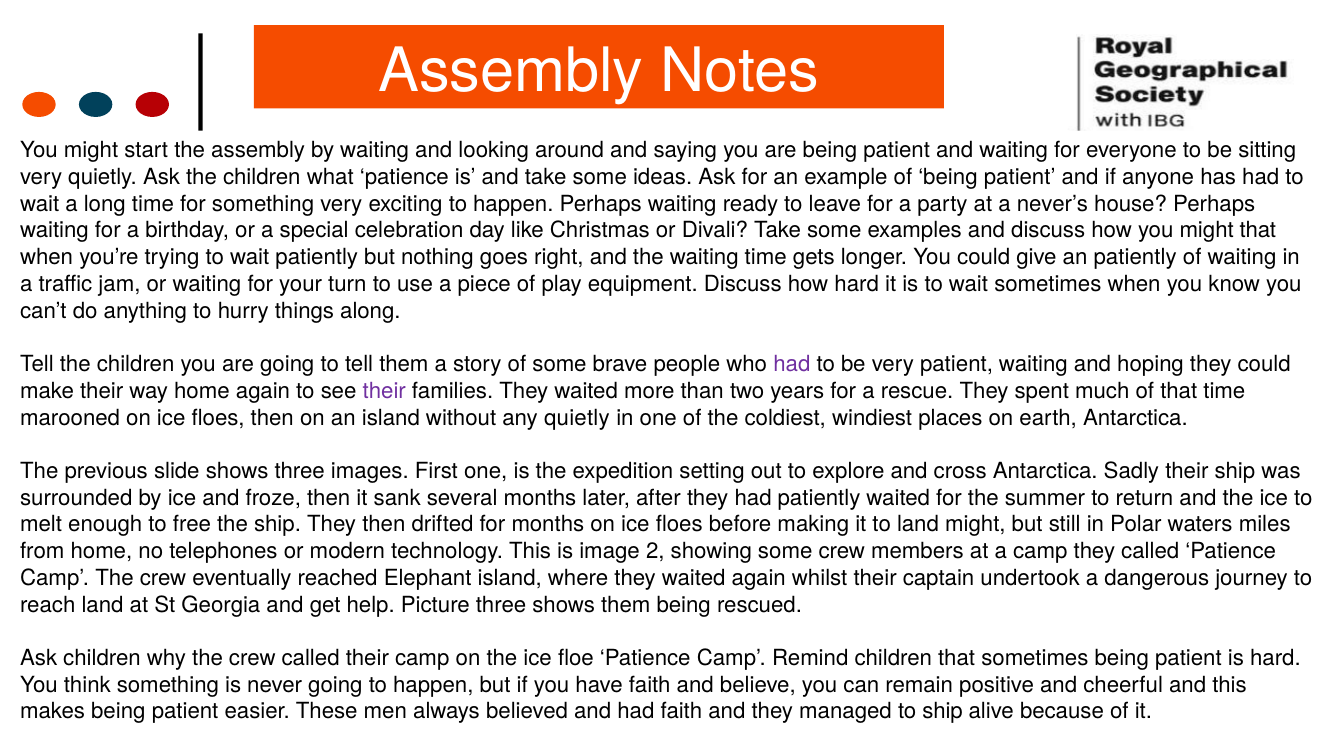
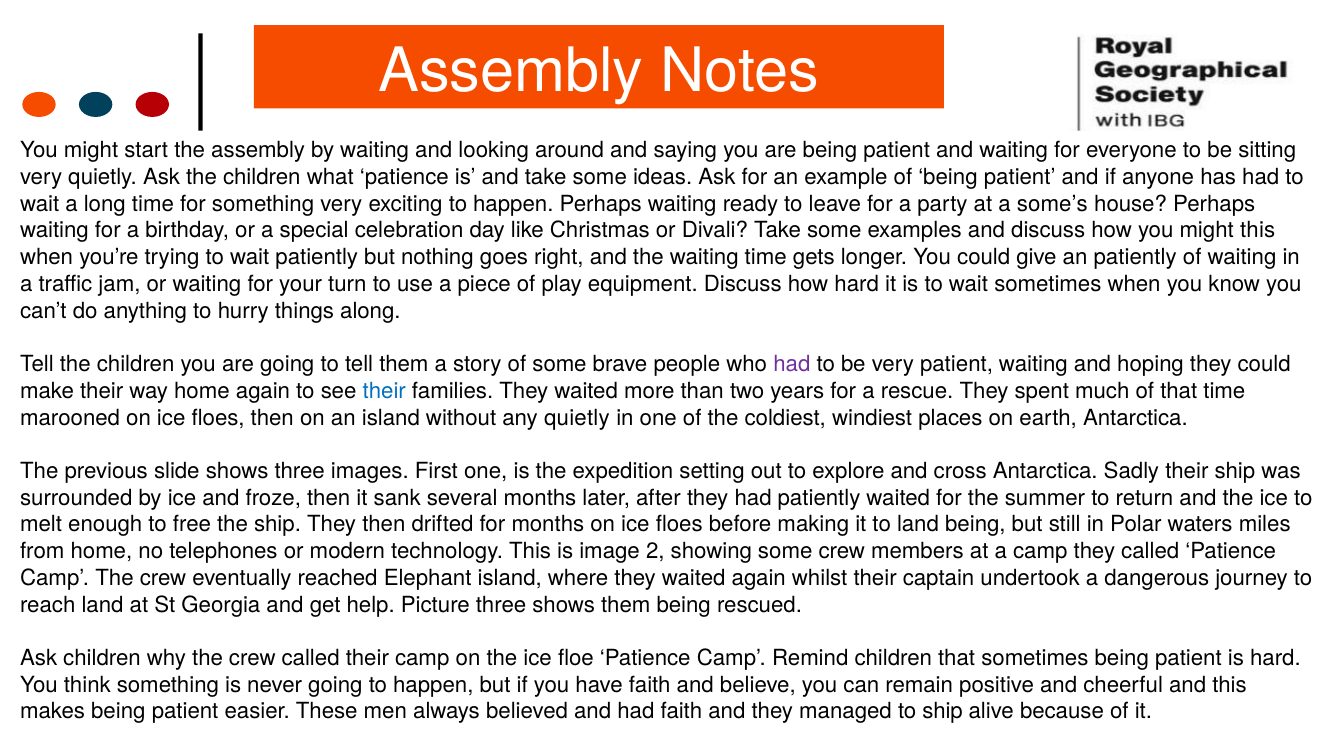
never’s: never’s -> some’s
might that: that -> this
their at (384, 391) colour: purple -> blue
land might: might -> being
